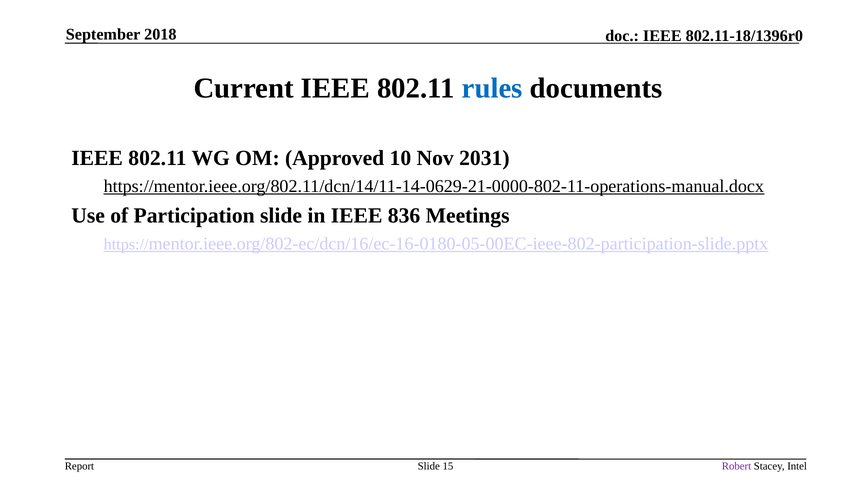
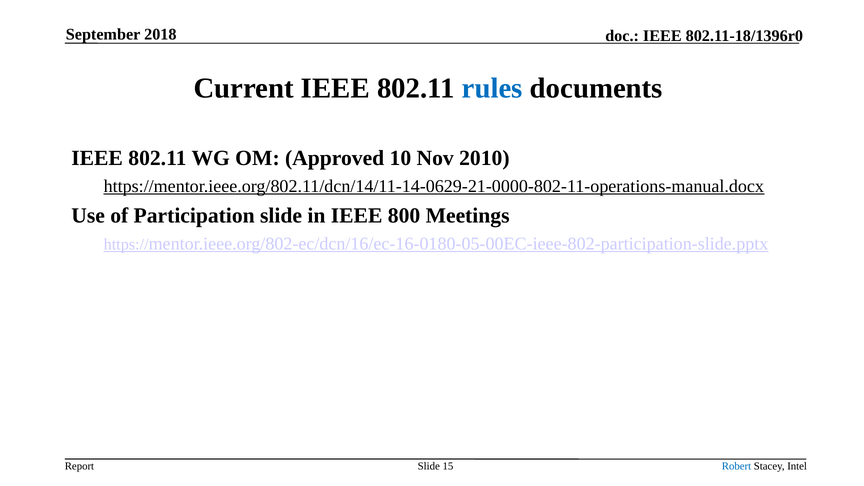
2031: 2031 -> 2010
836: 836 -> 800
Robert colour: purple -> blue
